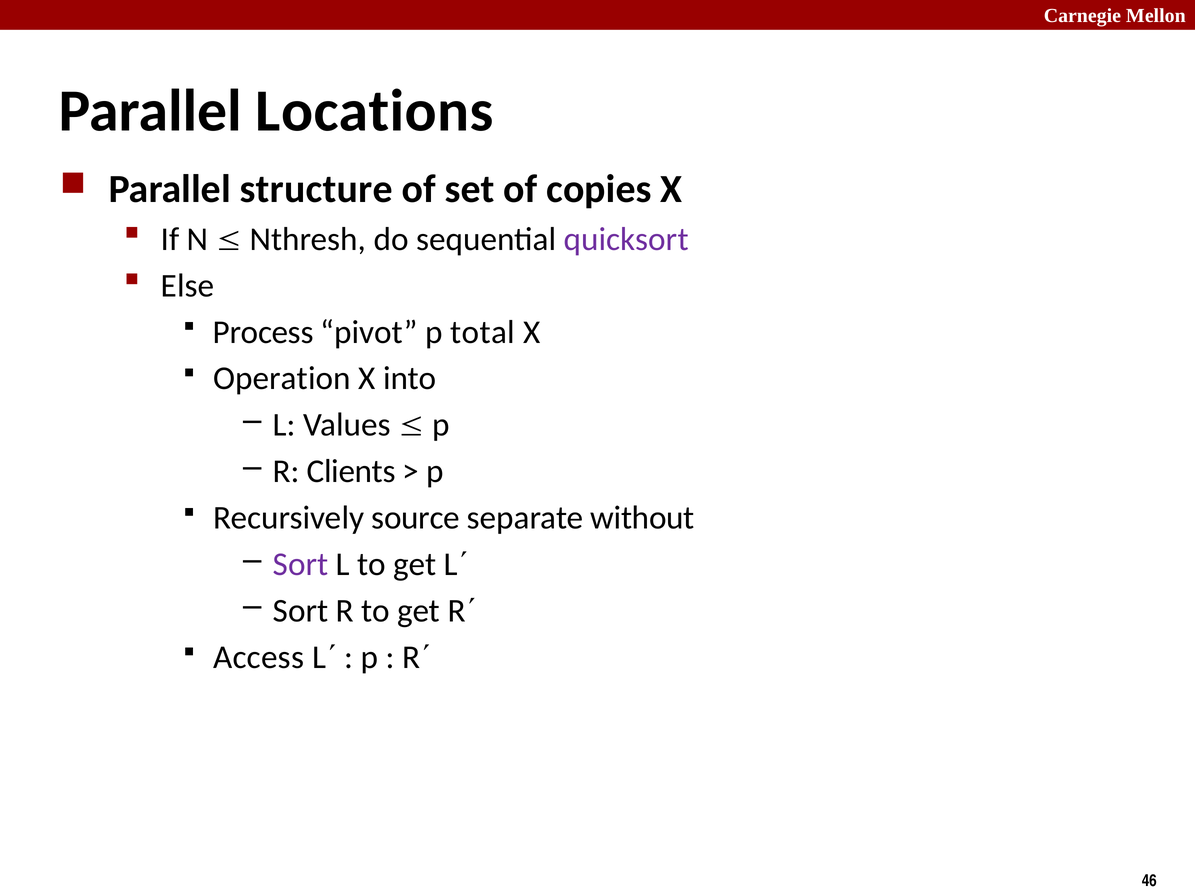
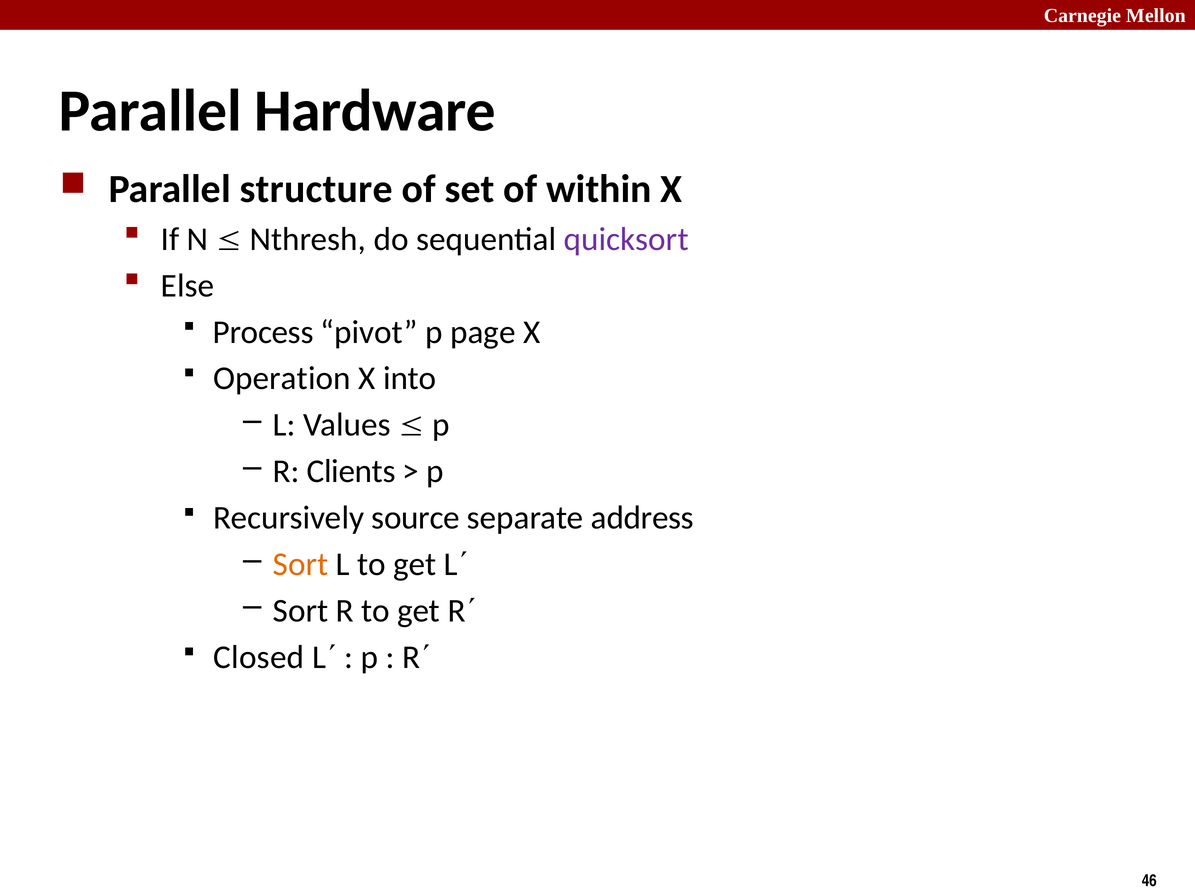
Locations: Locations -> Hardware
copies: copies -> within
total: total -> page
without: without -> address
Sort at (301, 565) colour: purple -> orange
Access: Access -> Closed
